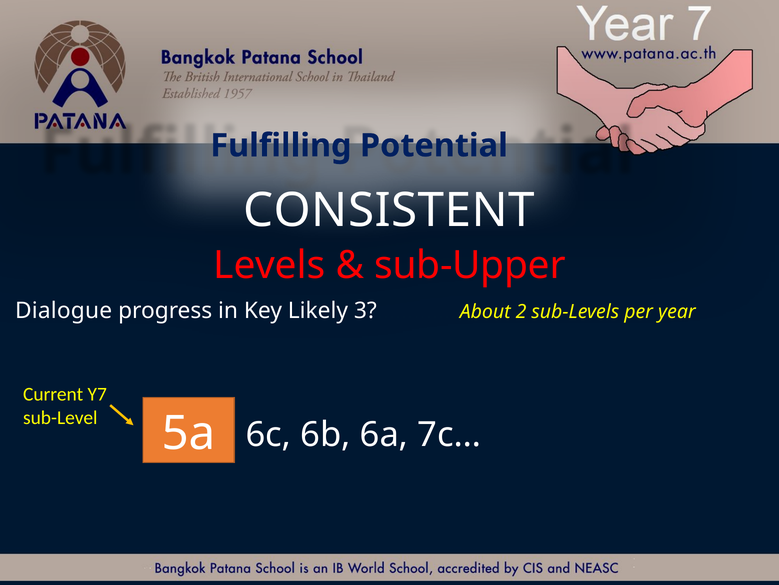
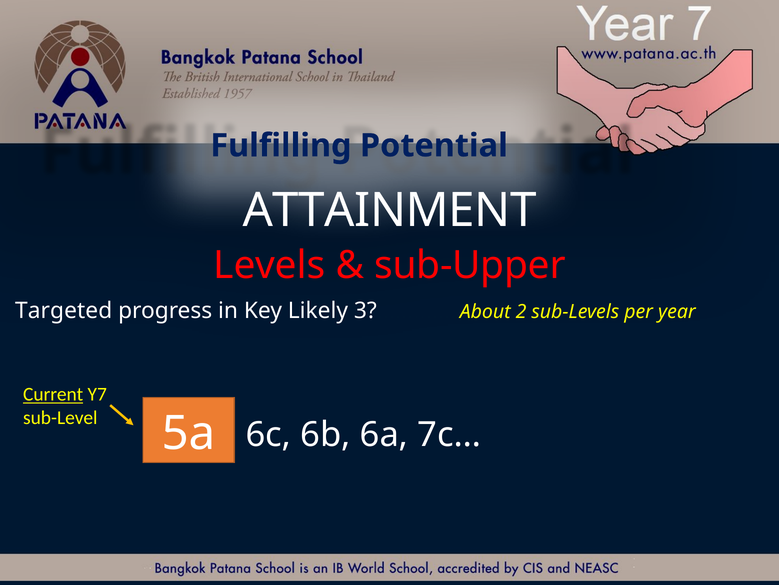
CONSISTENT: CONSISTENT -> ATTAINMENT
Dialogue: Dialogue -> Targeted
Current underline: none -> present
